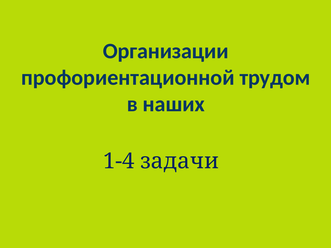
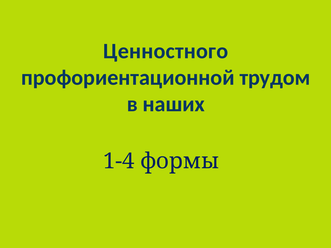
Организации: Организации -> Ценностного
задачи: задачи -> формы
